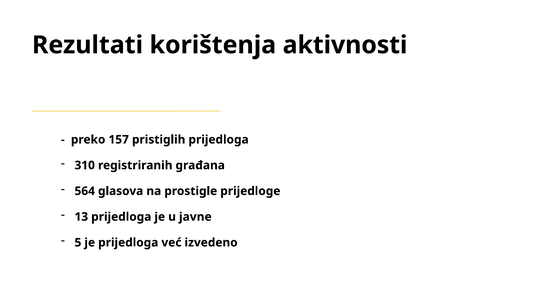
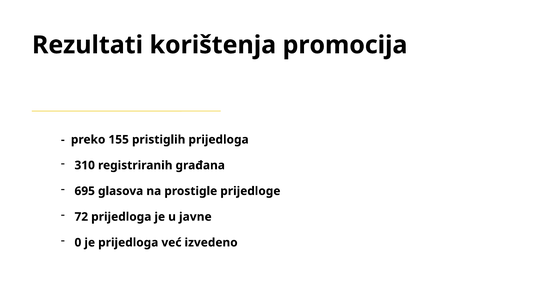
aktivnosti: aktivnosti -> promocija
157: 157 -> 155
564: 564 -> 695
13: 13 -> 72
5: 5 -> 0
